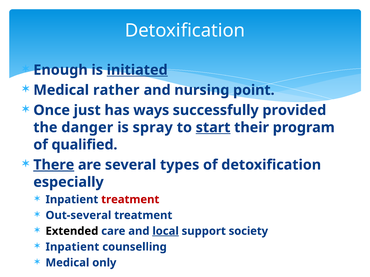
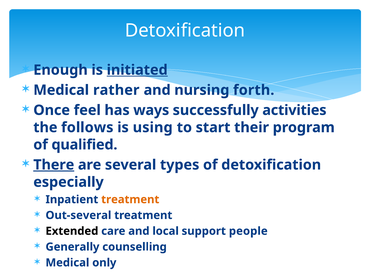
point: point -> forth
just: just -> feel
provided: provided -> activities
danger: danger -> follows
spray: spray -> using
start underline: present -> none
treatment at (130, 200) colour: red -> orange
local underline: present -> none
society: society -> people
Inpatient at (72, 247): Inpatient -> Generally
